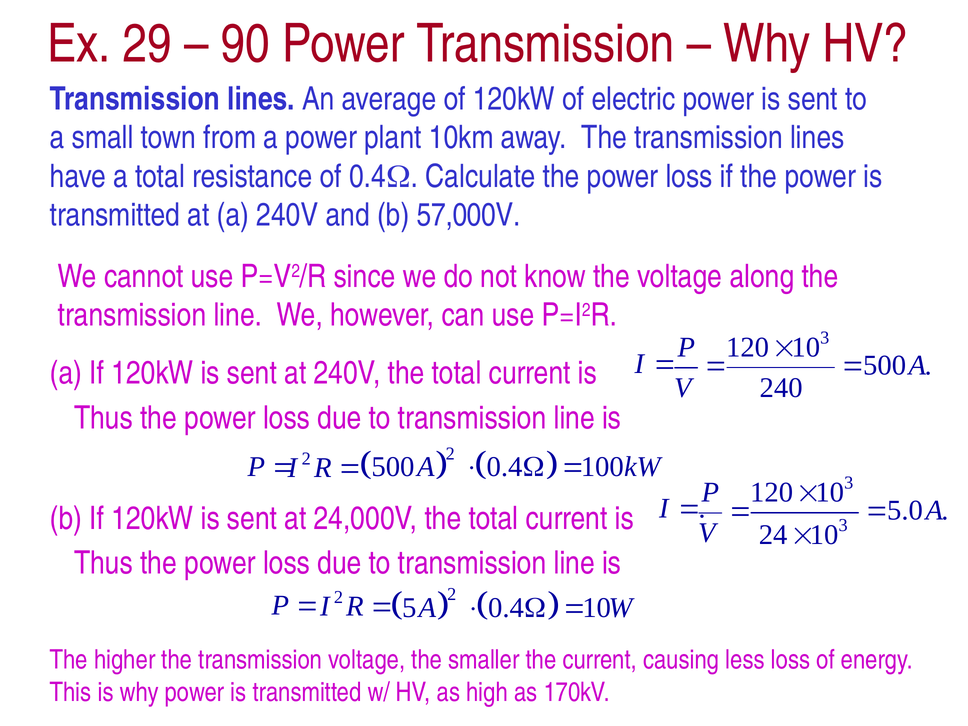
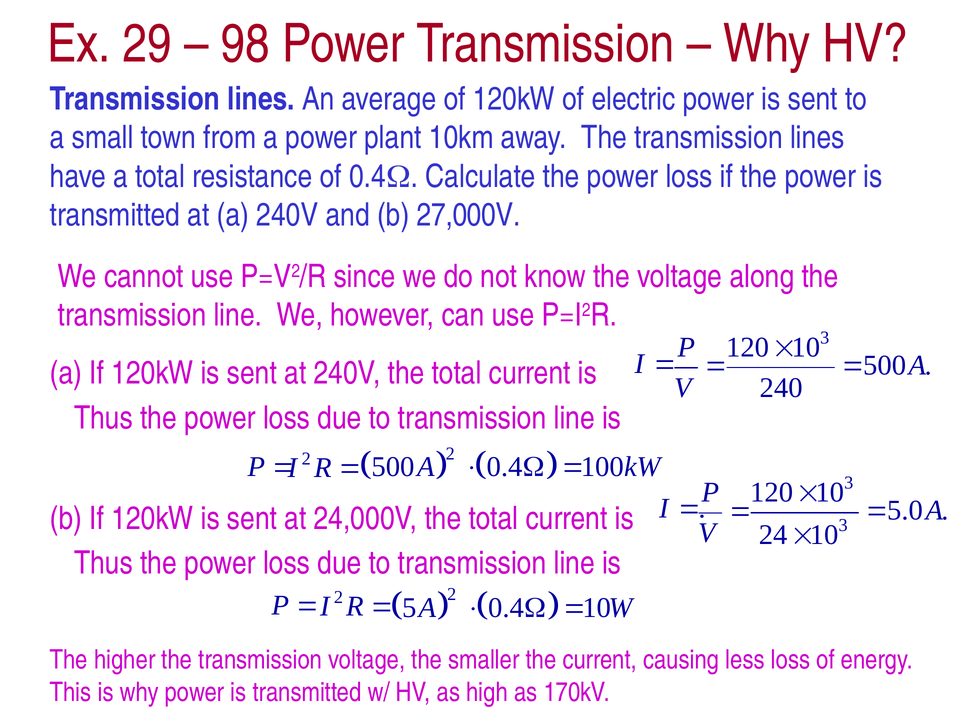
90: 90 -> 98
57,000V: 57,000V -> 27,000V
